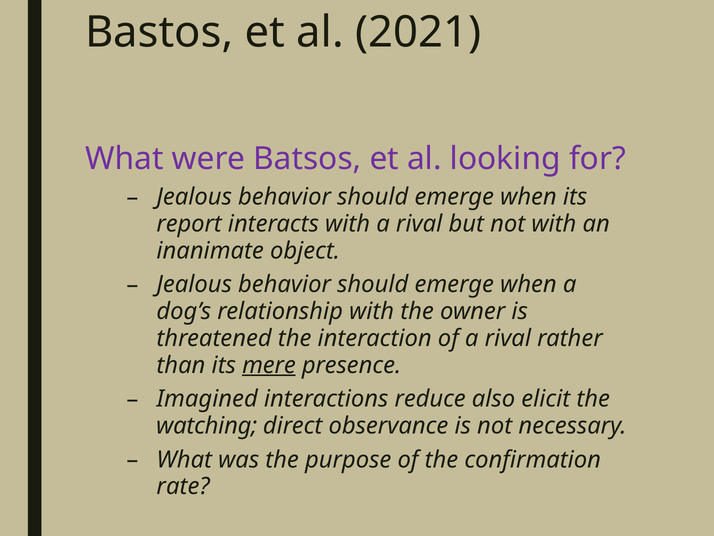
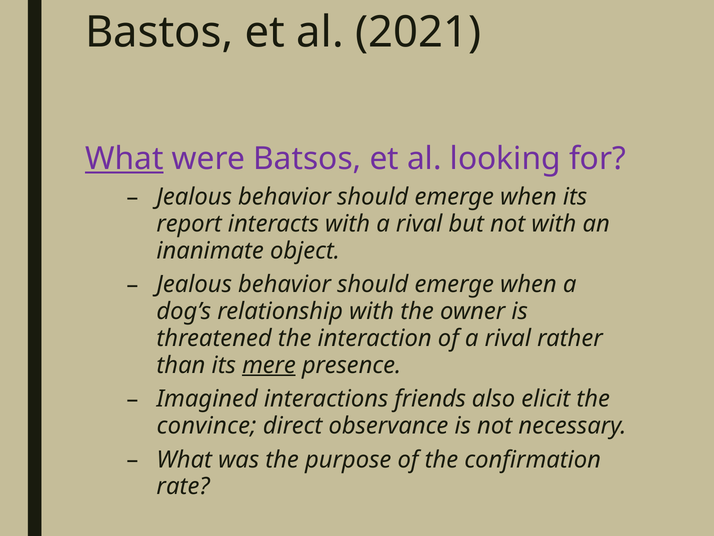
What at (124, 159) underline: none -> present
reduce: reduce -> friends
watching: watching -> convince
